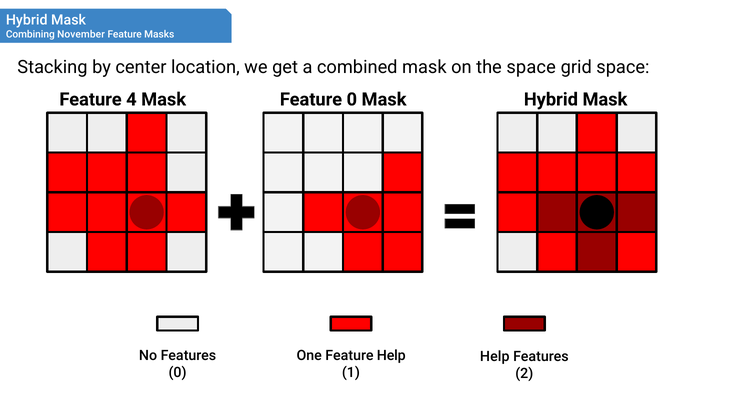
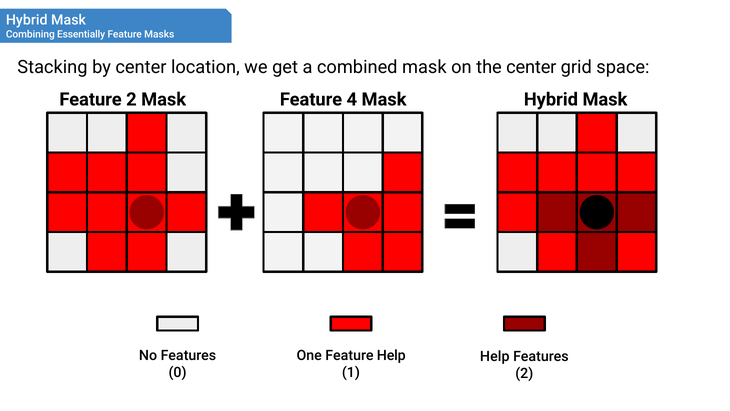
November: November -> Essentially
the space: space -> center
Feature 4: 4 -> 2
Feature 0: 0 -> 4
